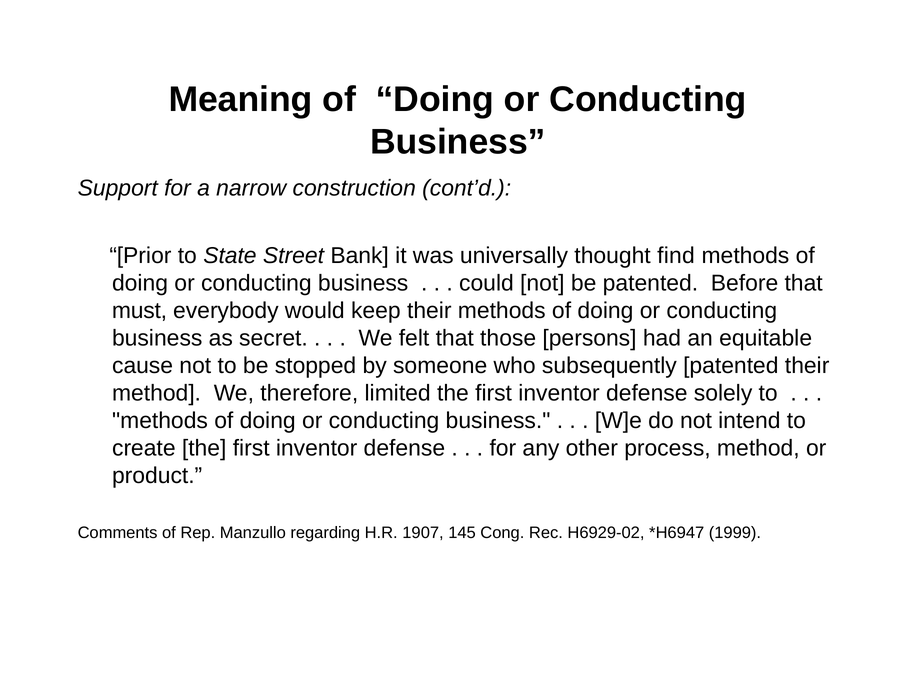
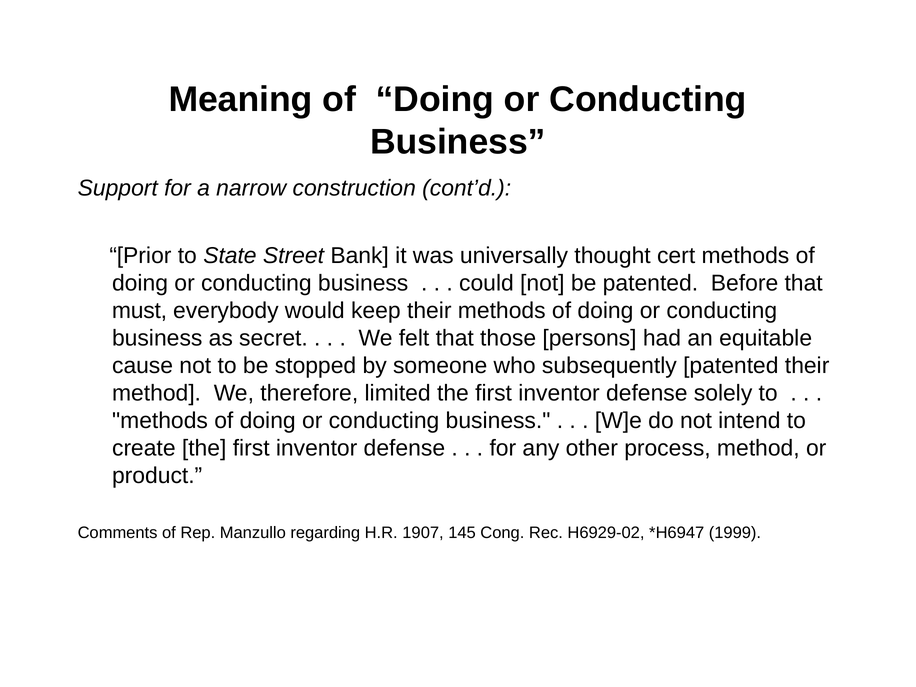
find: find -> cert
